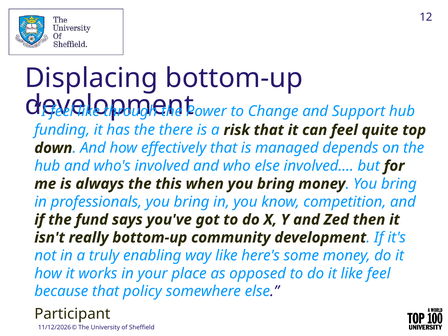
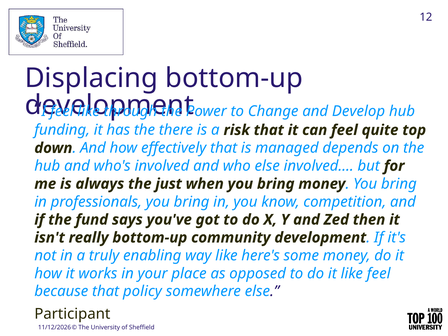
Support: Support -> Develop
this: this -> just
